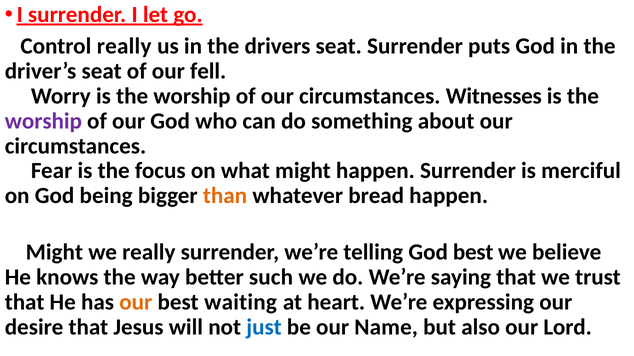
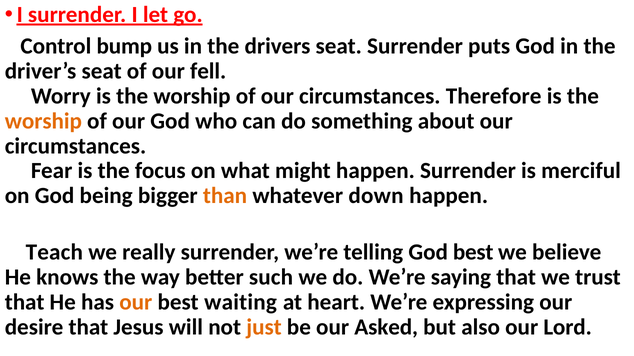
Control really: really -> bump
Witnesses: Witnesses -> Therefore
worship at (43, 121) colour: purple -> orange
bread: bread -> down
Might at (54, 253): Might -> Teach
just colour: blue -> orange
Name: Name -> Asked
